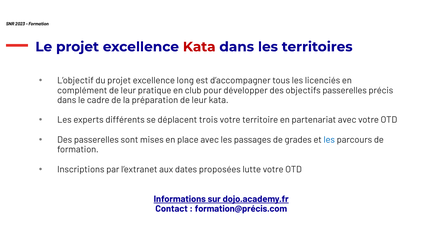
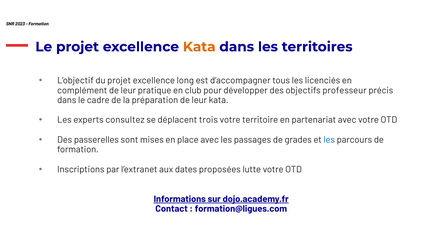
Kata at (199, 47) colour: red -> orange
objectifs passerelles: passerelles -> professeur
différents: différents -> consultez
formation@précis.com: formation@précis.com -> formation@ligues.com
